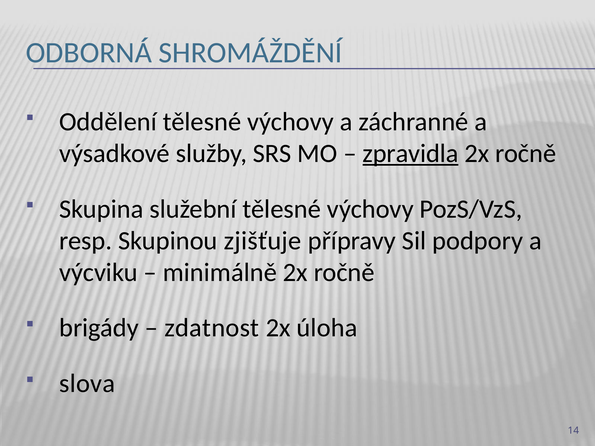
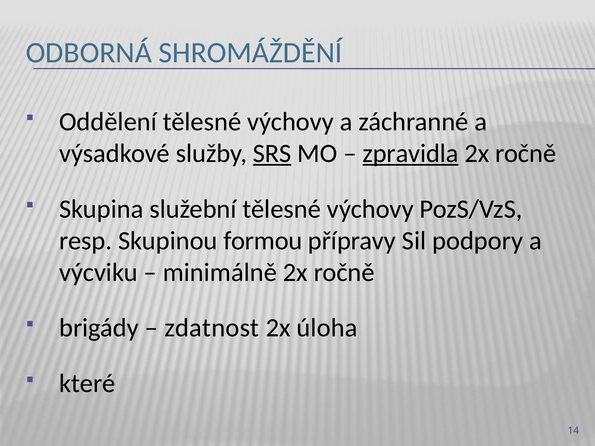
SRS underline: none -> present
zjišťuje: zjišťuje -> formou
slova: slova -> které
